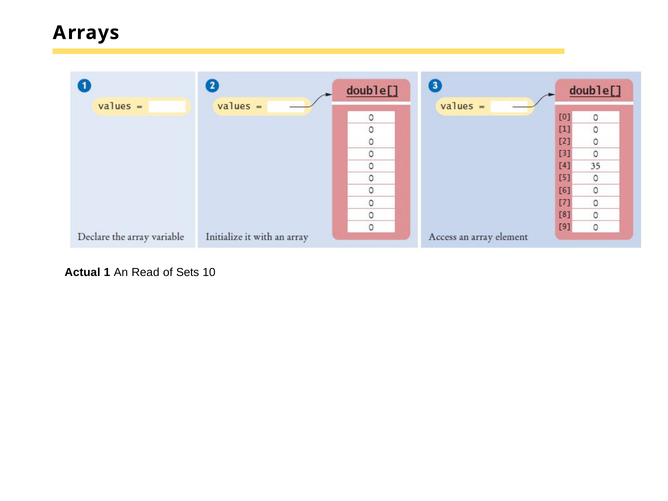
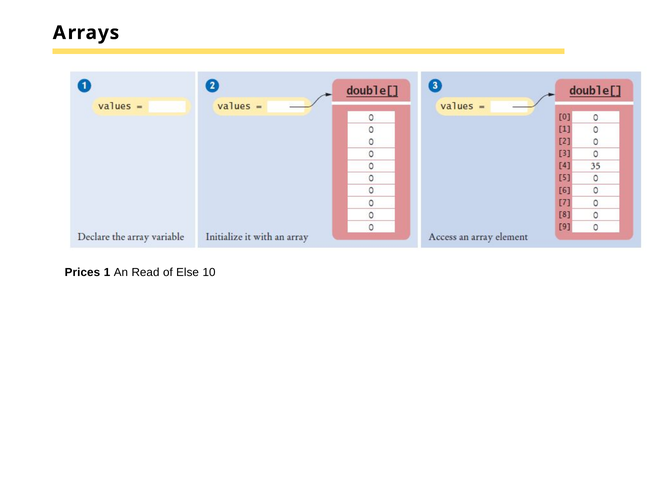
Actual: Actual -> Prices
Sets: Sets -> Else
